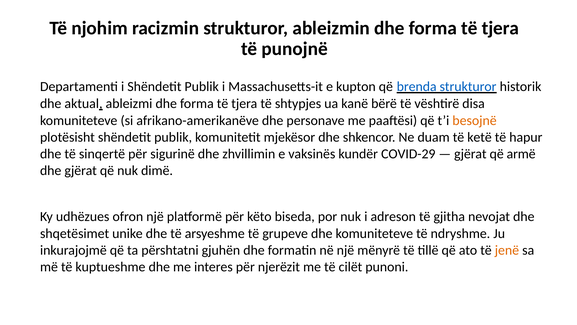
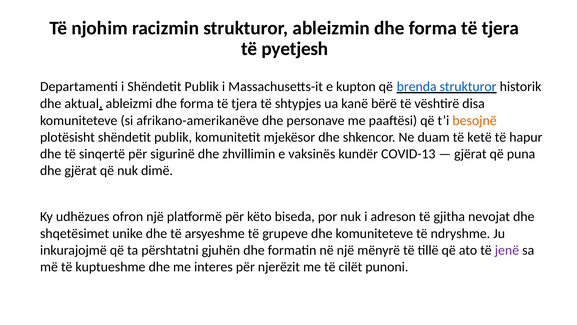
punojnë: punojnë -> pyetjesh
COVID-29: COVID-29 -> COVID-13
armë: armë -> puna
jenë colour: orange -> purple
